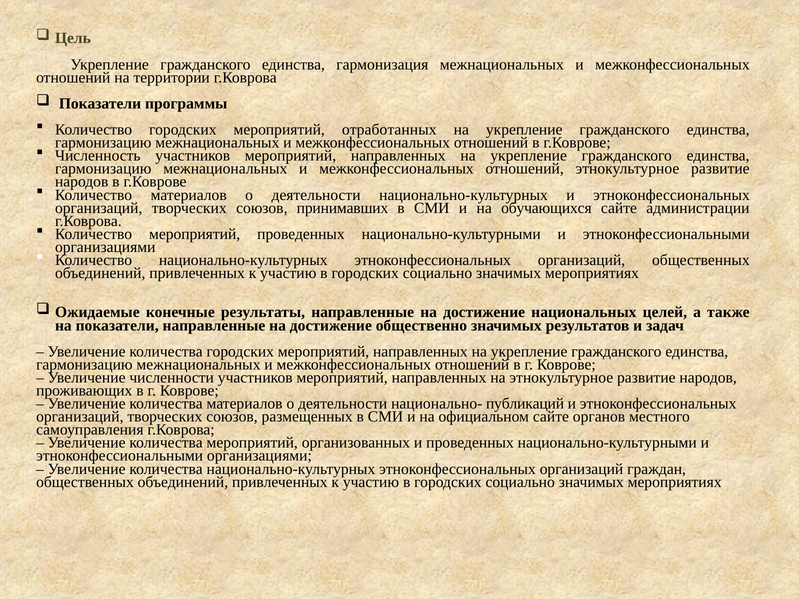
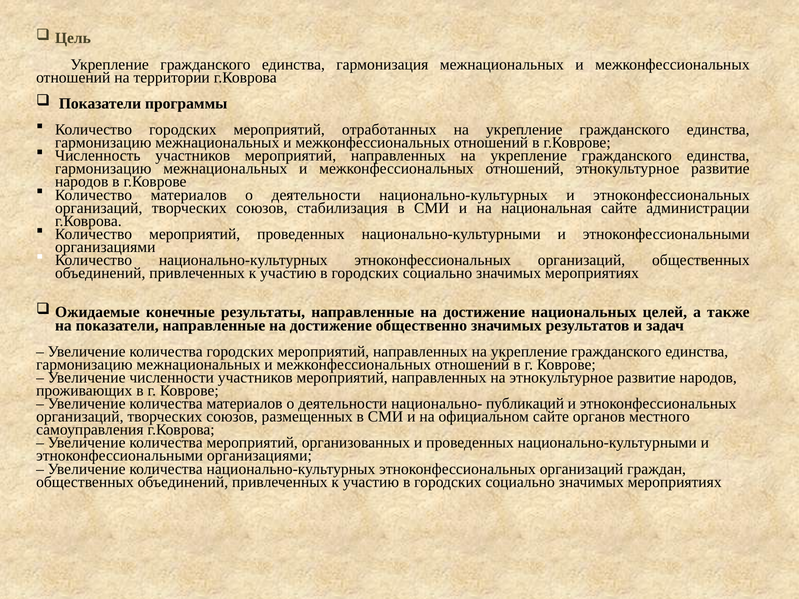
принимавших: принимавших -> стабилизация
обучающихся: обучающихся -> национальная
